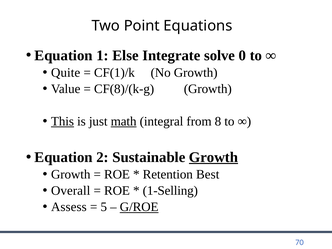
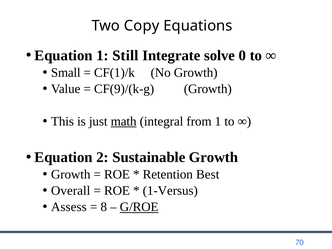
Point: Point -> Copy
Else: Else -> Still
Quite: Quite -> Small
CF(8)/(k-g: CF(8)/(k-g -> CF(9)/(k-g
This underline: present -> none
from 8: 8 -> 1
Growth at (213, 157) underline: present -> none
1-Selling: 1-Selling -> 1-Versus
5: 5 -> 8
